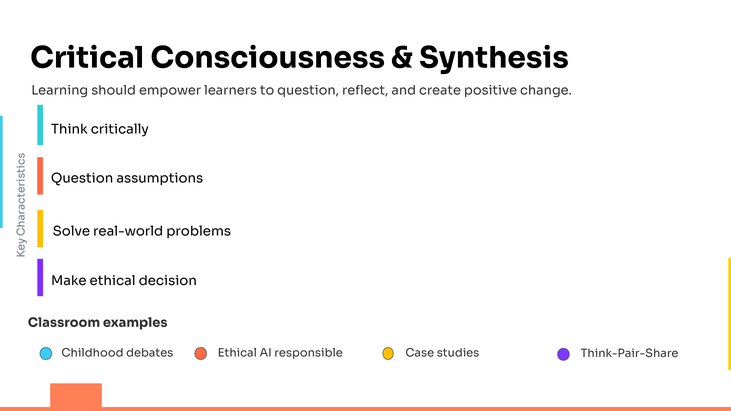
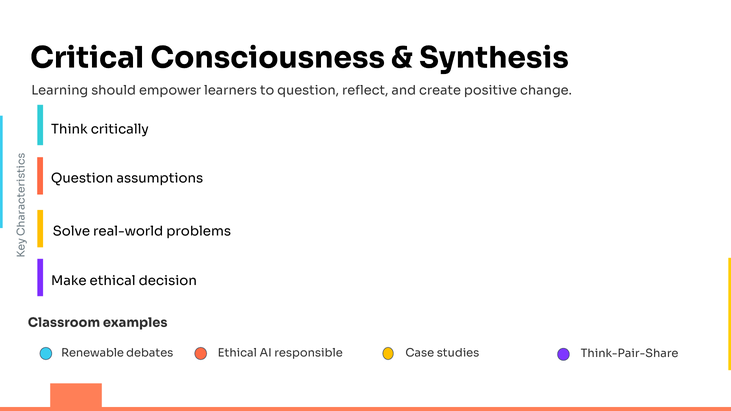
Childhood: Childhood -> Renewable
